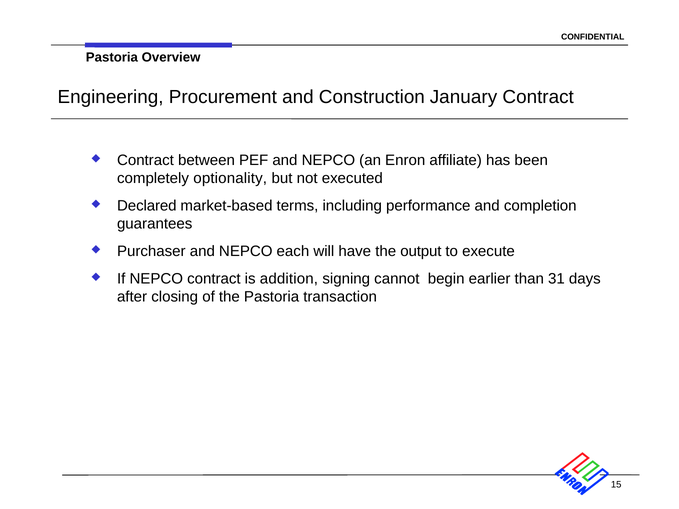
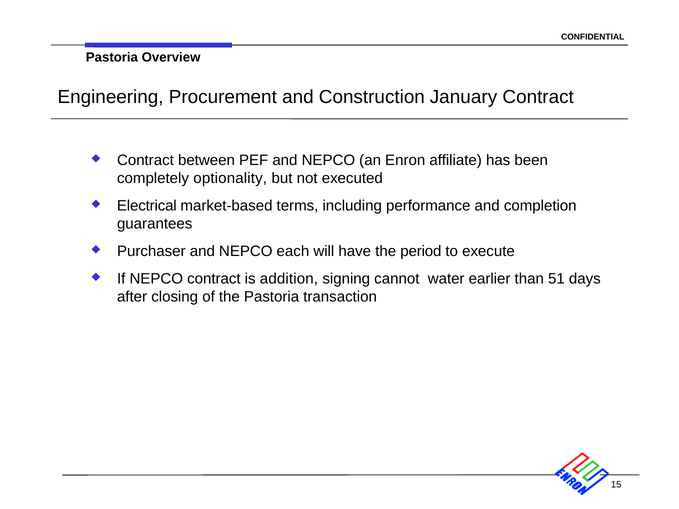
Declared: Declared -> Electrical
output: output -> period
begin: begin -> water
31: 31 -> 51
